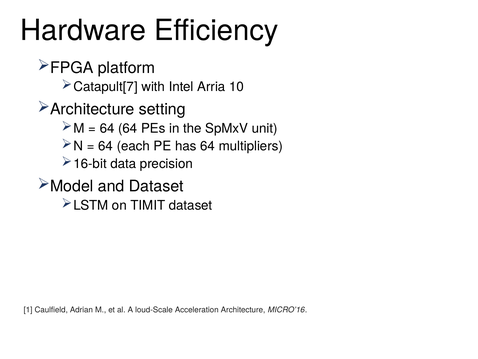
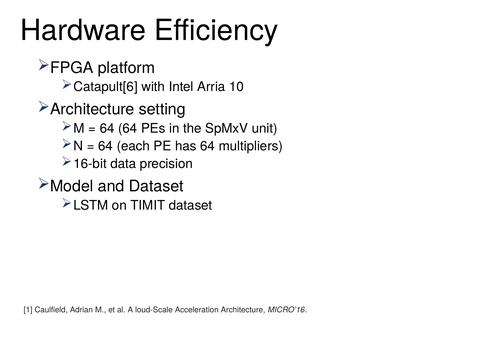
Catapult[7: Catapult[7 -> Catapult[6
